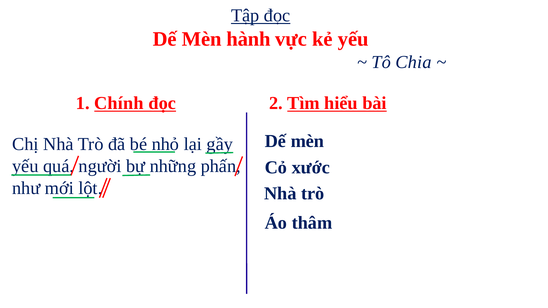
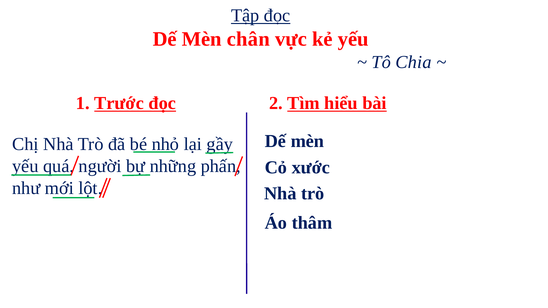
hành: hành -> chân
Chính: Chính -> Trước
